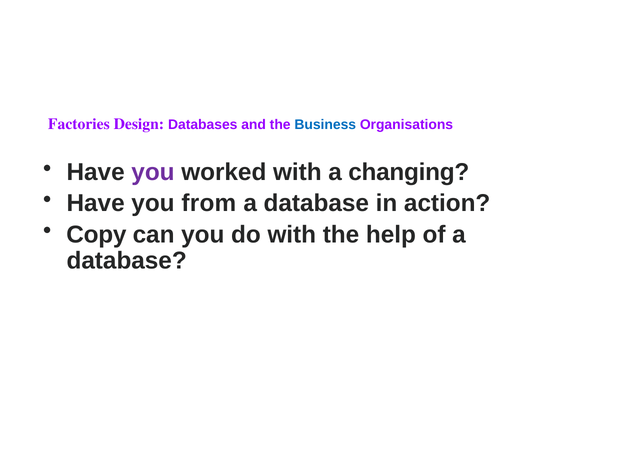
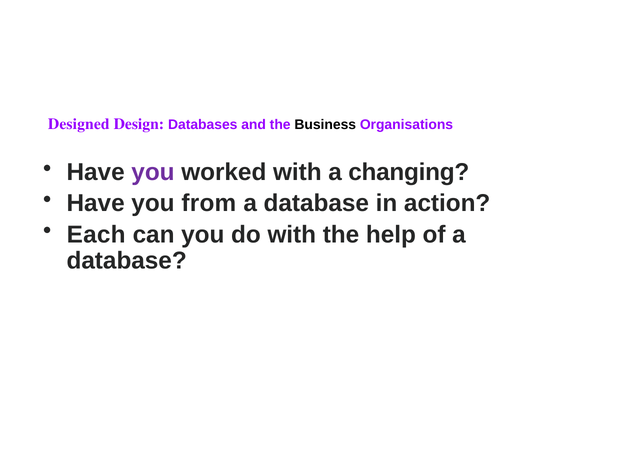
Factories: Factories -> Designed
Business colour: blue -> black
Copy: Copy -> Each
